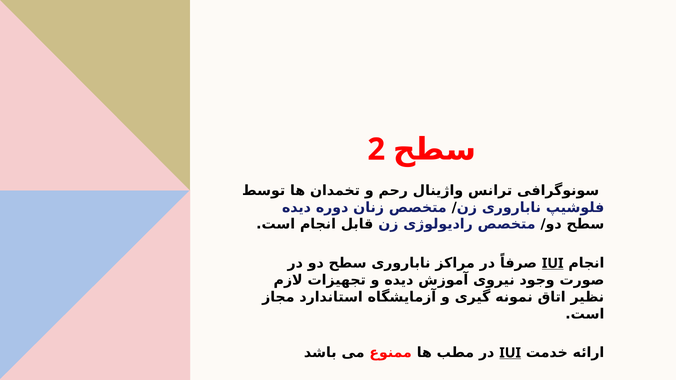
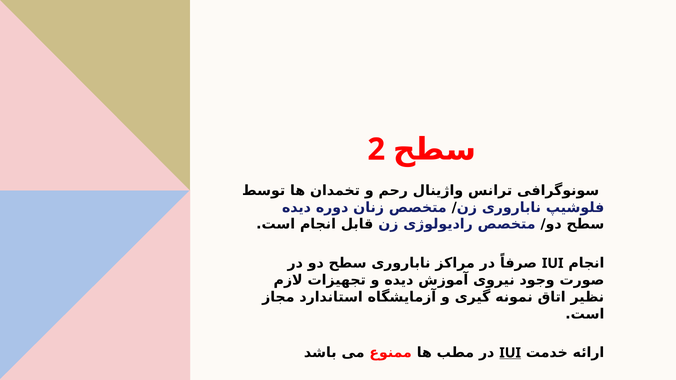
IUI at (553, 263) underline: present -> none
